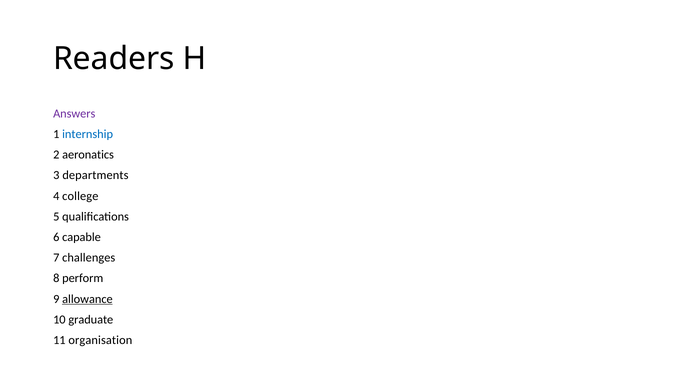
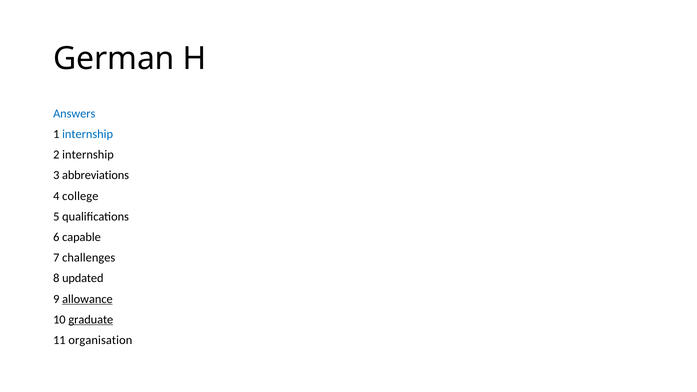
Readers: Readers -> German
Answers colour: purple -> blue
2 aeronatics: aeronatics -> internship
departments: departments -> abbreviations
perform: perform -> updated
graduate underline: none -> present
